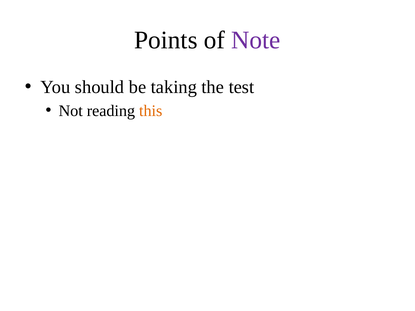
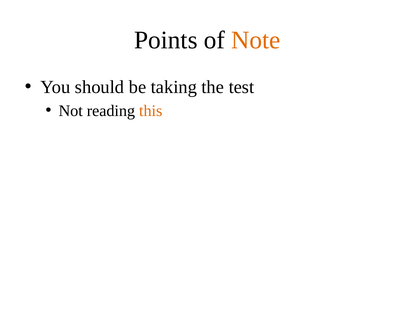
Note colour: purple -> orange
